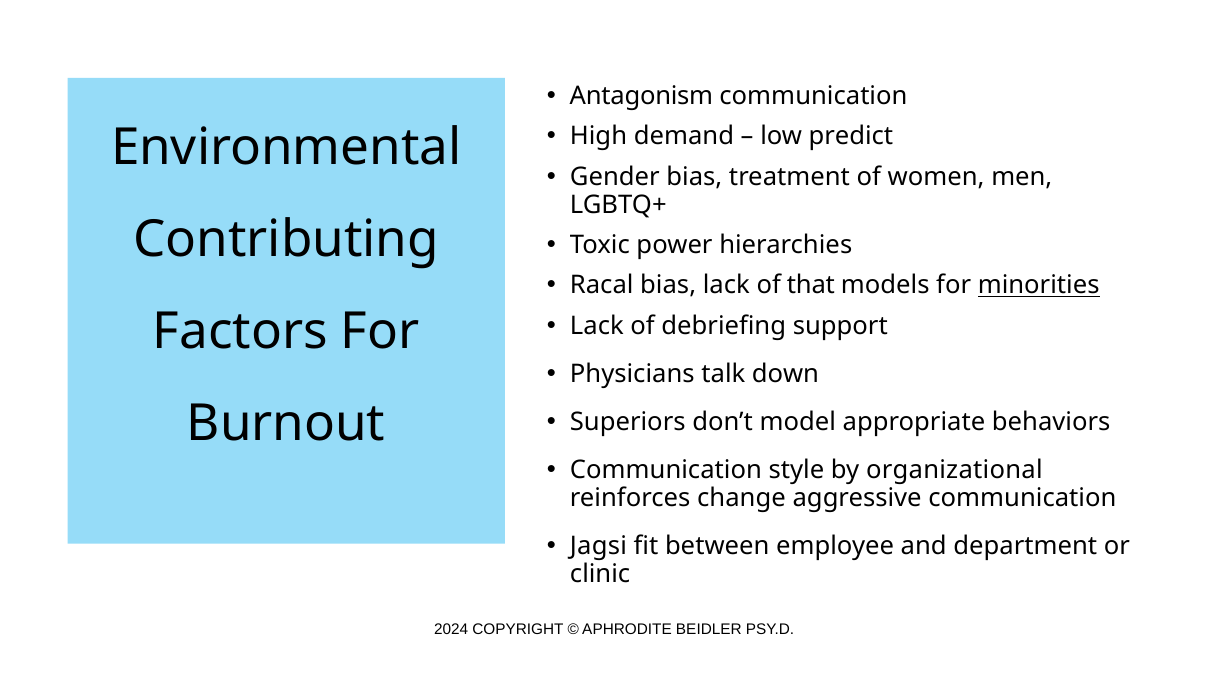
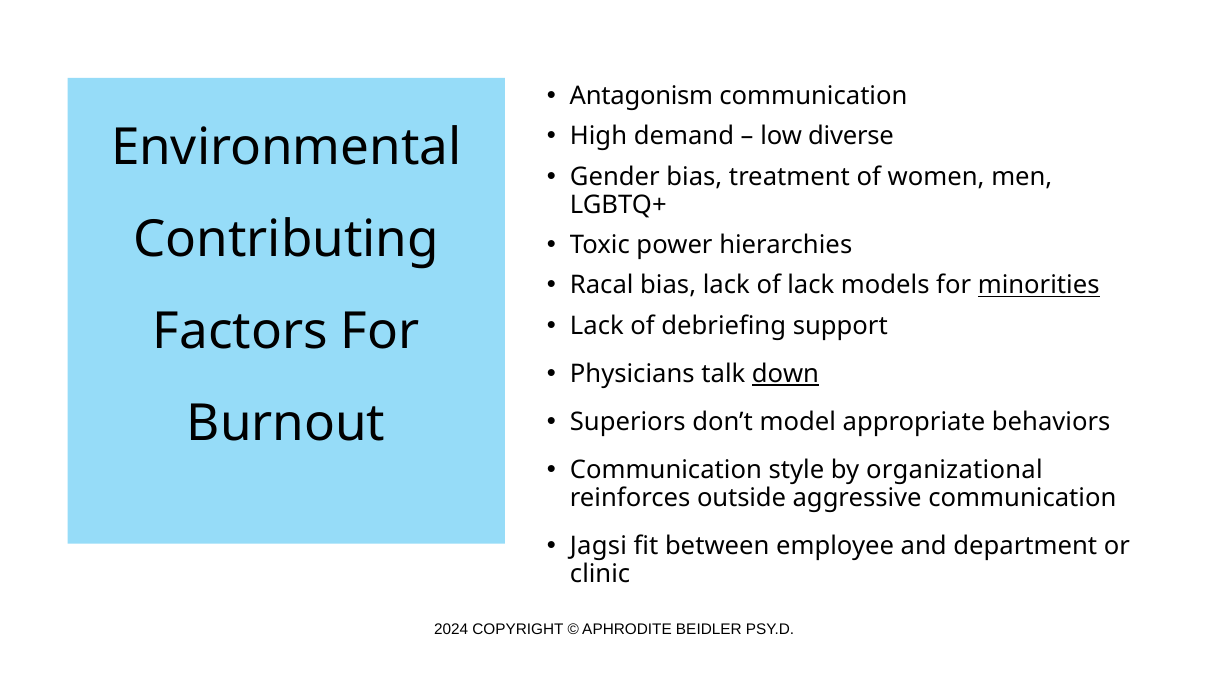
predict: predict -> diverse
of that: that -> lack
down underline: none -> present
change: change -> outside
